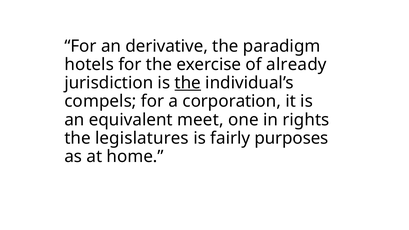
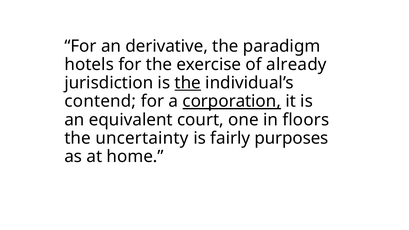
compels: compels -> contend
corporation underline: none -> present
meet: meet -> court
rights: rights -> floors
legislatures: legislatures -> uncertainty
